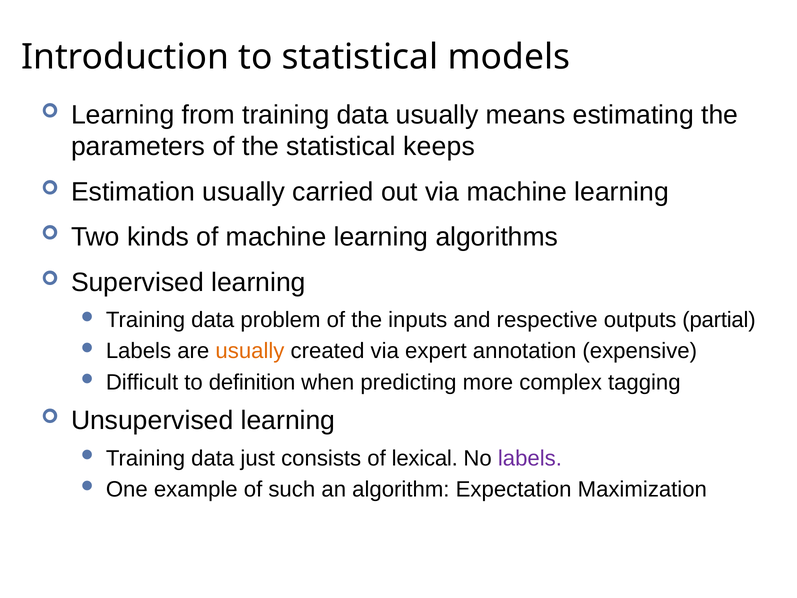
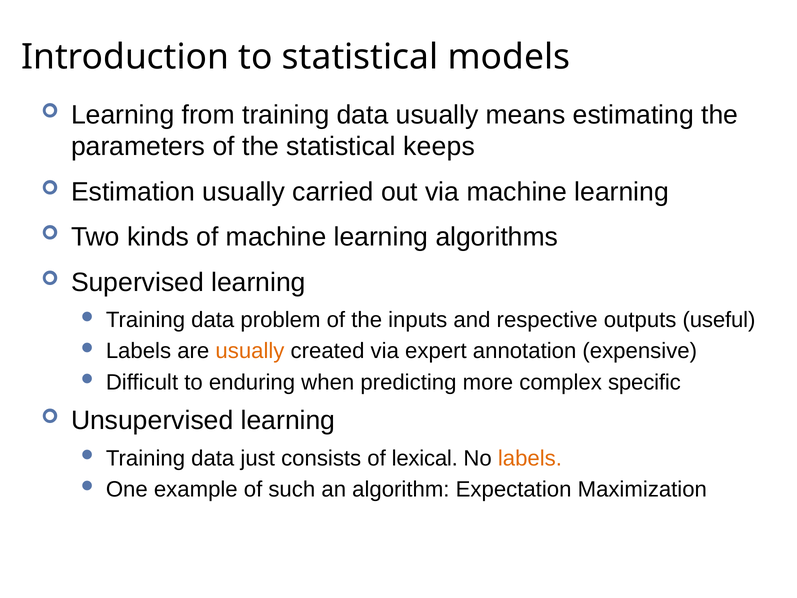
partial: partial -> useful
definition: definition -> enduring
tagging: tagging -> specific
labels at (530, 458) colour: purple -> orange
